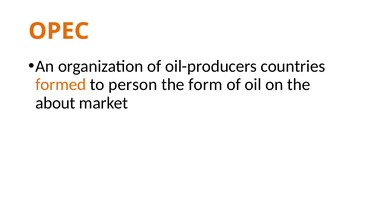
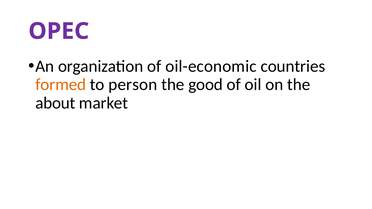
OPEC colour: orange -> purple
oil-producers: oil-producers -> oil-economic
form: form -> good
